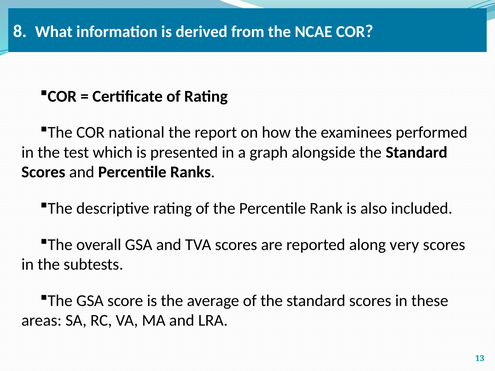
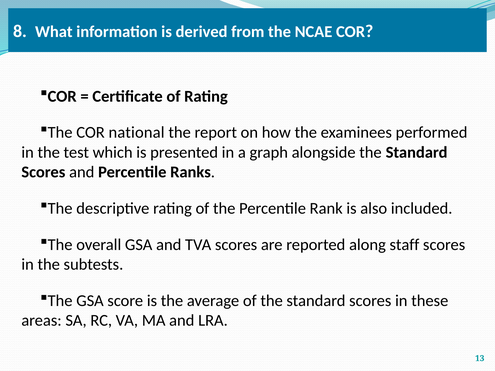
very: very -> staff
